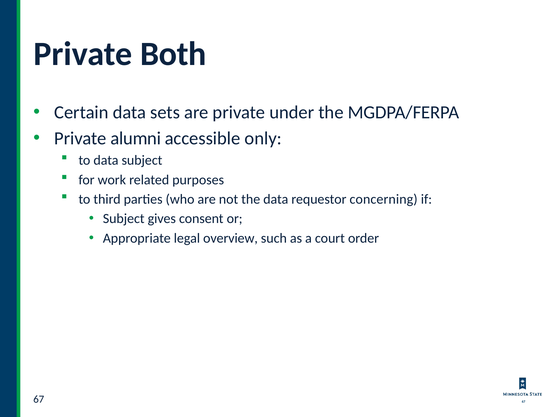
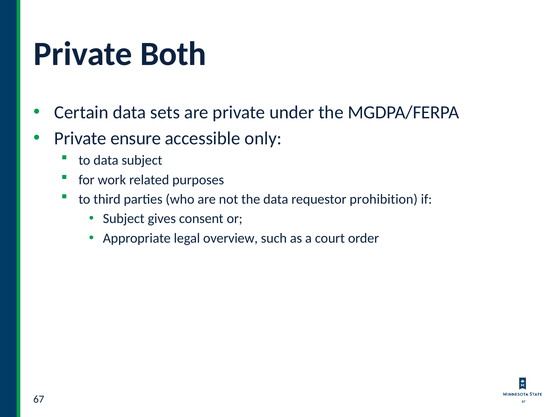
alumni: alumni -> ensure
concerning: concerning -> prohibition
